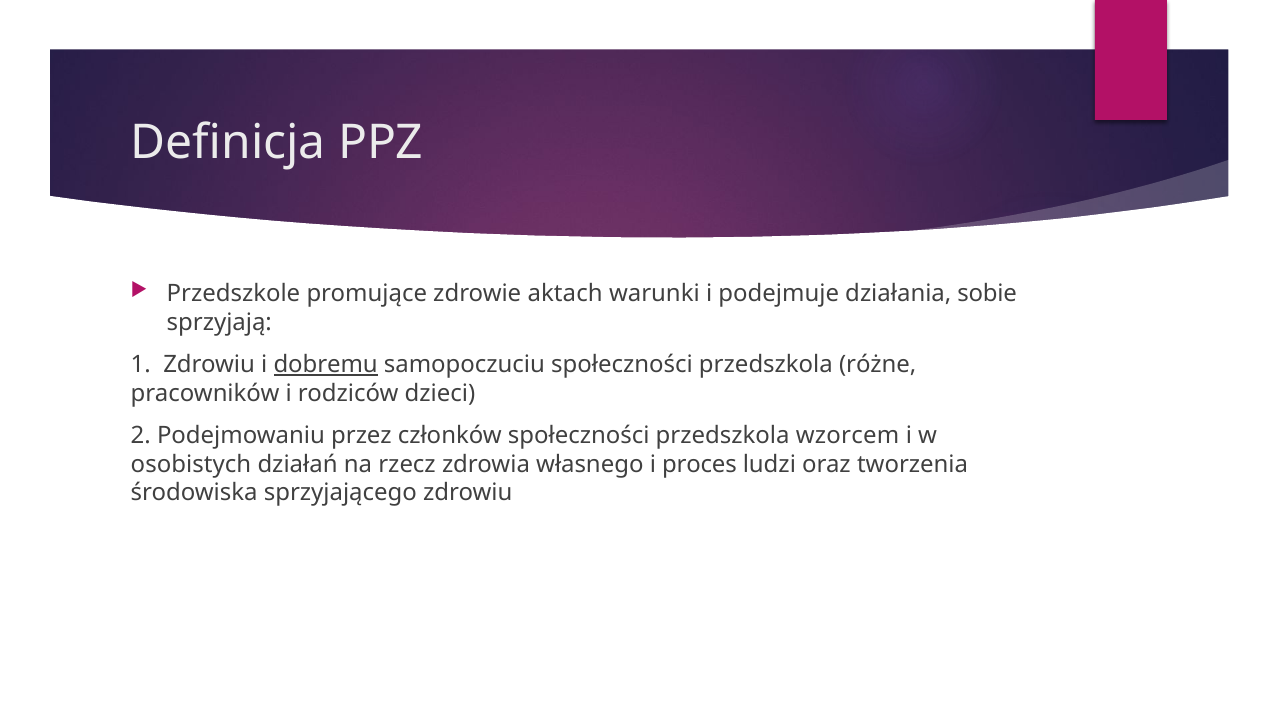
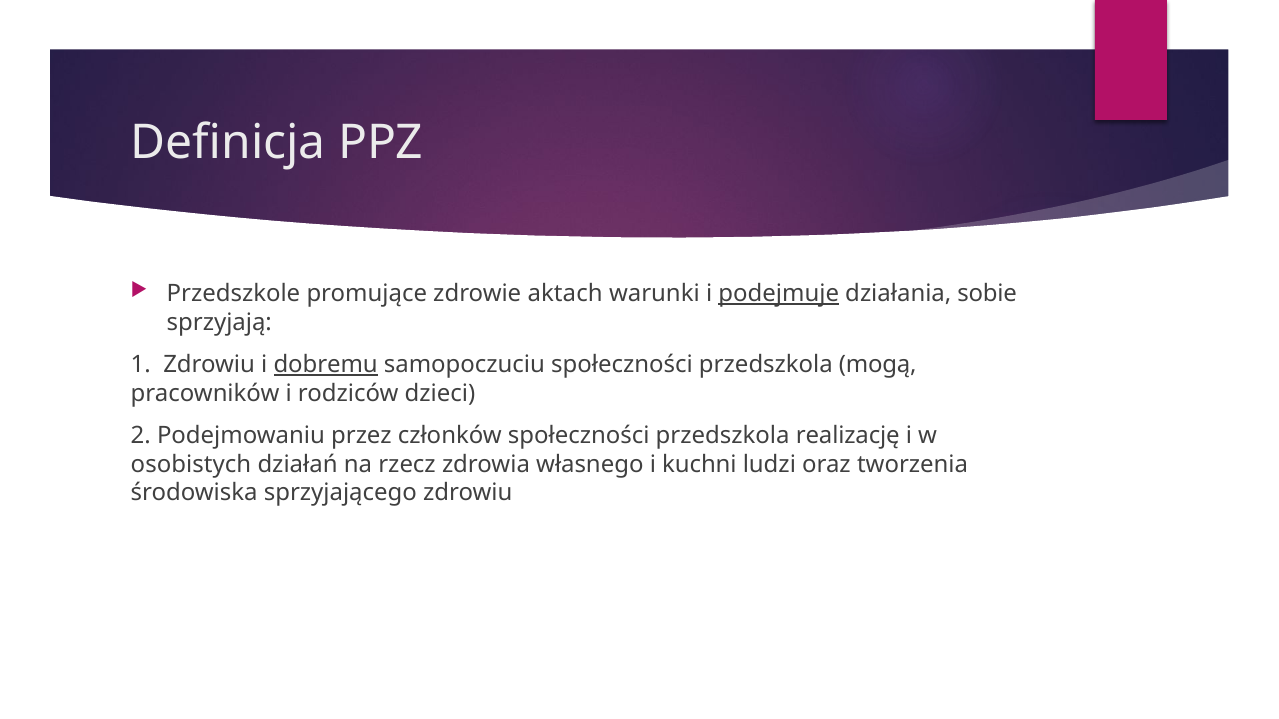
podejmuje underline: none -> present
różne: różne -> mogą
wzorcem: wzorcem -> realizację
proces: proces -> kuchni
